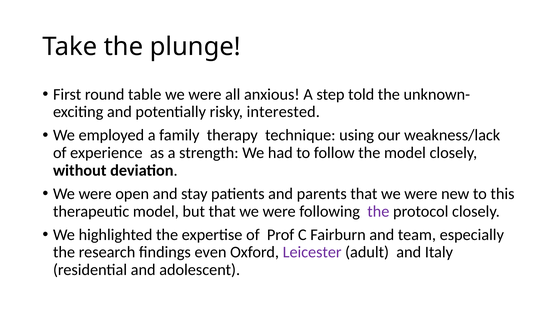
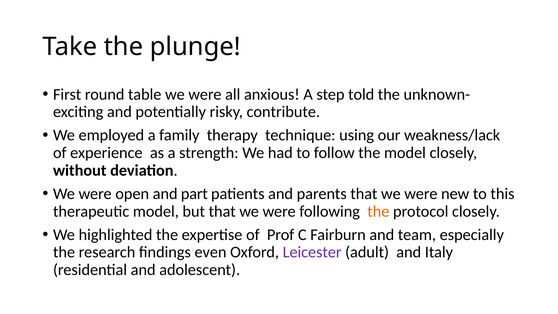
interested: interested -> contribute
stay: stay -> part
the at (378, 211) colour: purple -> orange
